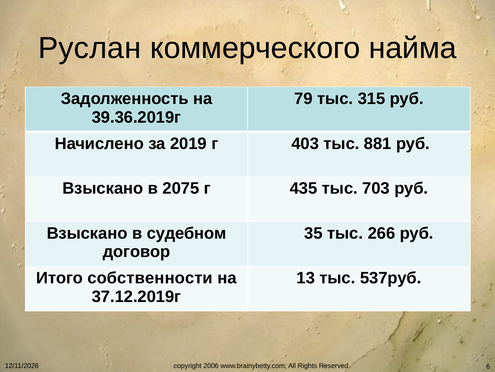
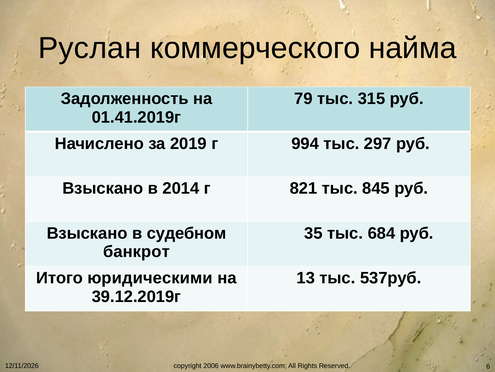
39.36.2019г: 39.36.2019г -> 01.41.2019г
403: 403 -> 994
881: 881 -> 297
2075: 2075 -> 2014
435: 435 -> 821
703: 703 -> 845
266: 266 -> 684
договор: договор -> банкрот
собственности: собственности -> юридическими
37.12.2019г: 37.12.2019г -> 39.12.2019г
